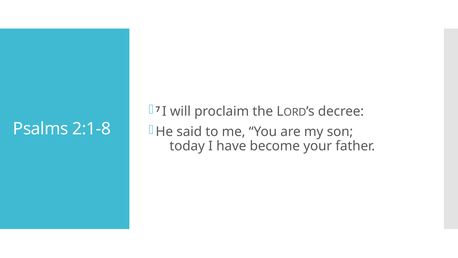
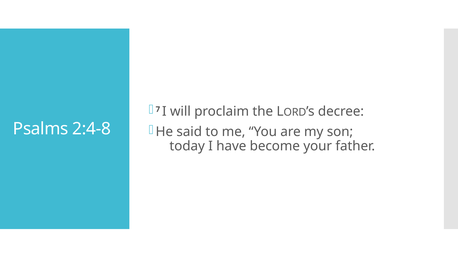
2:1-8: 2:1-8 -> 2:4-8
